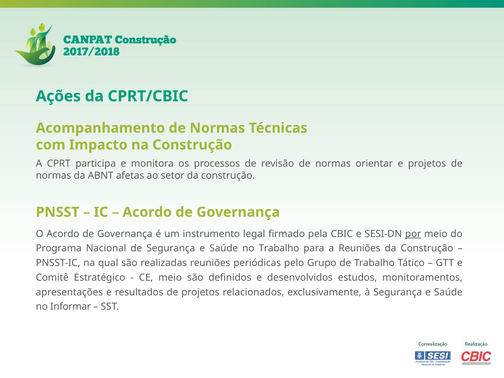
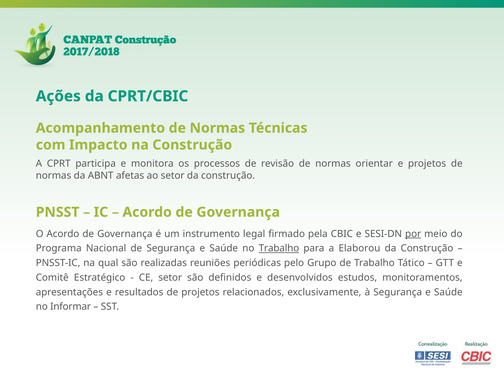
Trabalho at (279, 248) underline: none -> present
a Reuniões: Reuniões -> Elaborou
CE meio: meio -> setor
